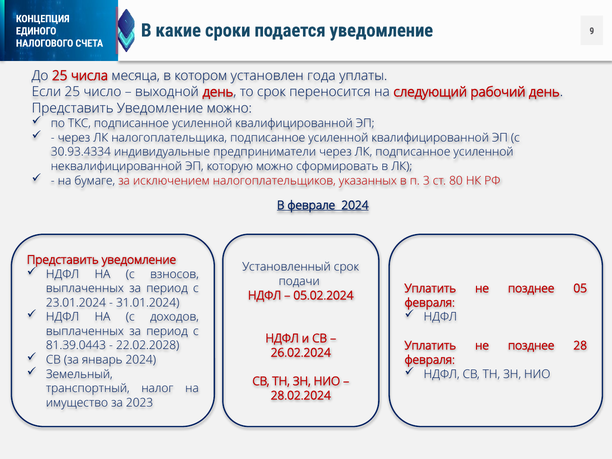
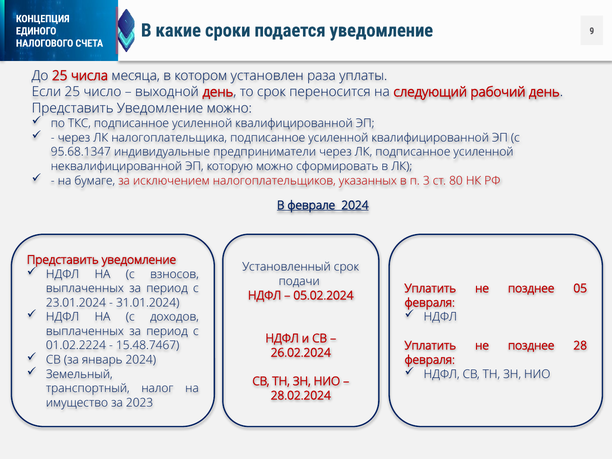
года: года -> раза
30.93.4334: 30.93.4334 -> 95.68.1347
81.39.0443: 81.39.0443 -> 01.02.2224
22.02.2028: 22.02.2028 -> 15.48.7467
